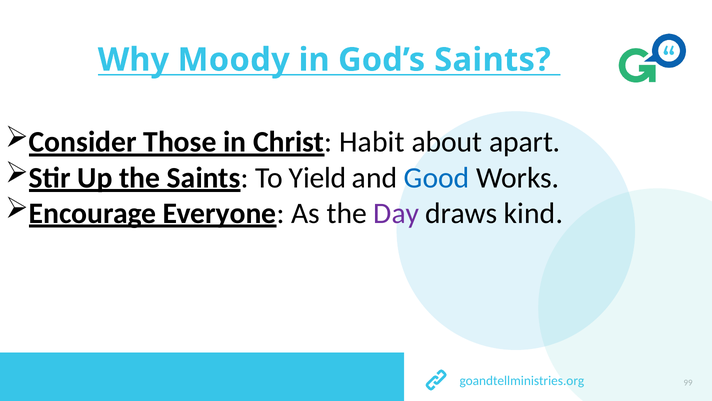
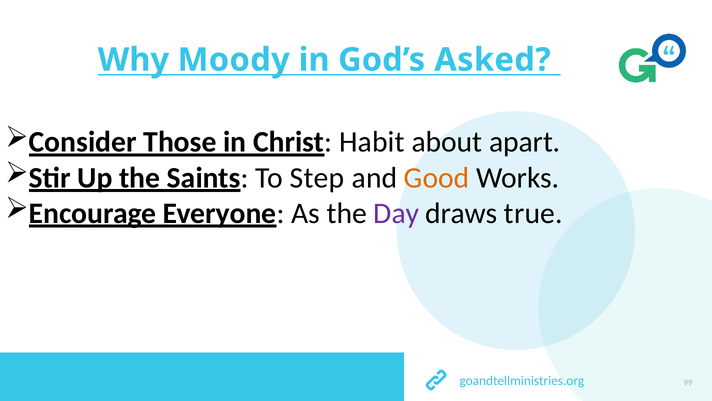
God’s Saints: Saints -> Asked
Yield: Yield -> Step
Good colour: blue -> orange
kind: kind -> true
